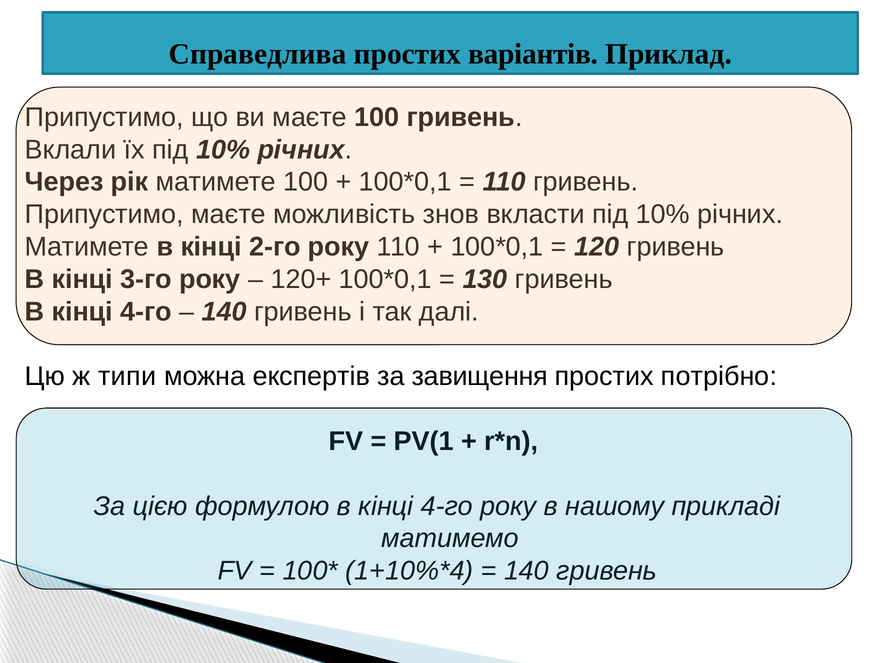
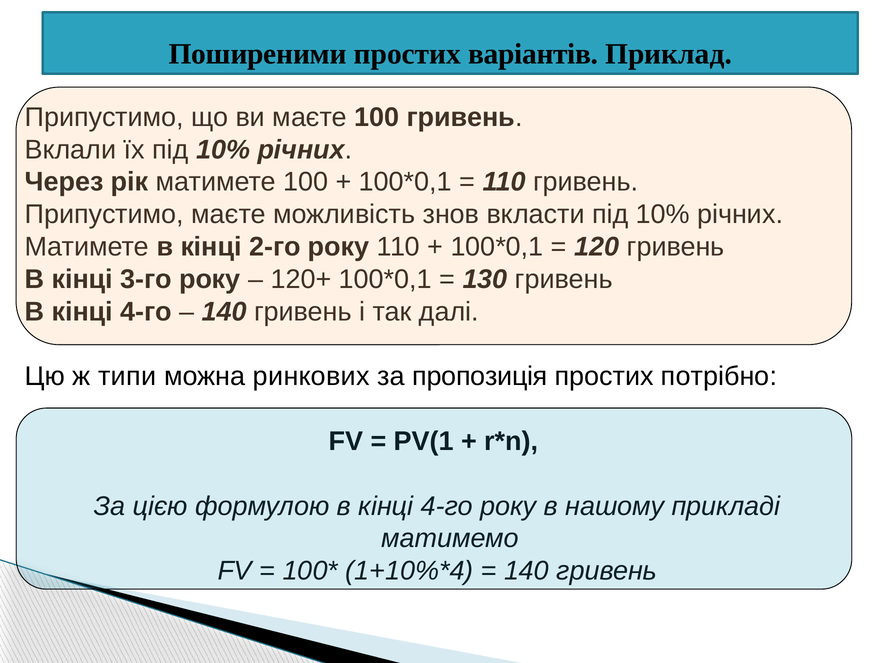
Справедлива: Справедлива -> Поширеними
експертів: експертів -> ринкових
завищення: завищення -> пропозиція
